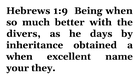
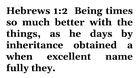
1:9: 1:9 -> 1:2
Being when: when -> times
divers: divers -> things
your: your -> fully
